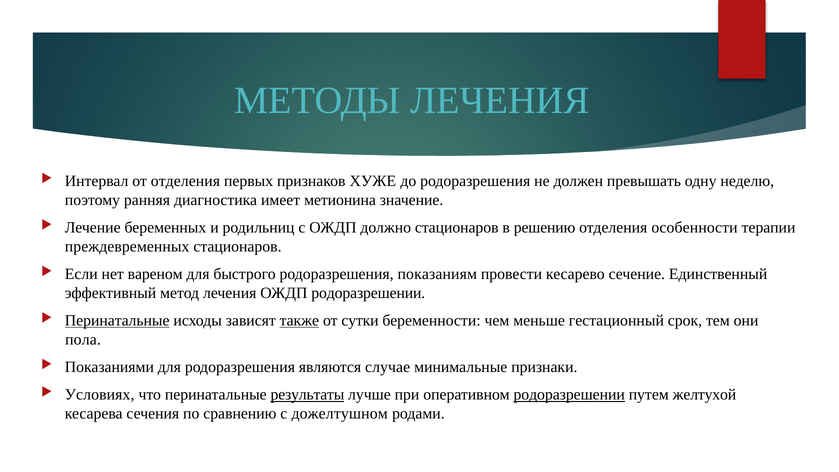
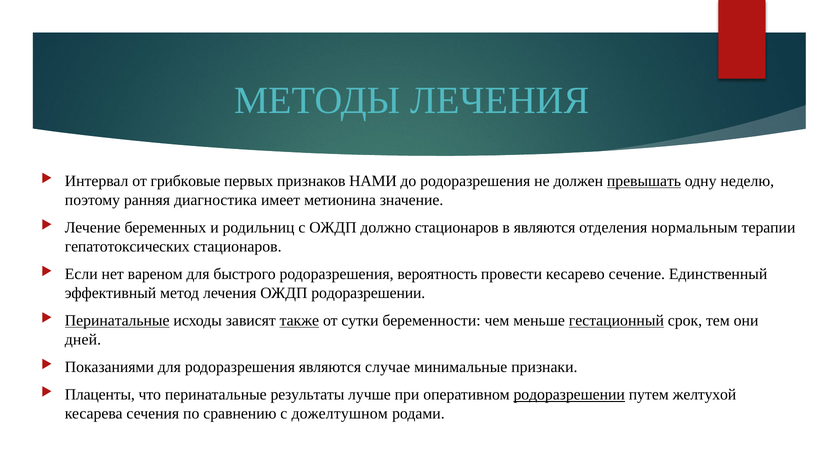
от отделения: отделения -> грибковые
ХУЖЕ: ХУЖЕ -> НАМИ
превышать underline: none -> present
в решению: решению -> являются
особенности: особенности -> нормальным
преждевременных: преждевременных -> гепатотоксических
показаниям: показаниям -> вероятность
гестационный underline: none -> present
пола: пола -> дней
Условиях: Условиях -> Плаценты
результаты underline: present -> none
